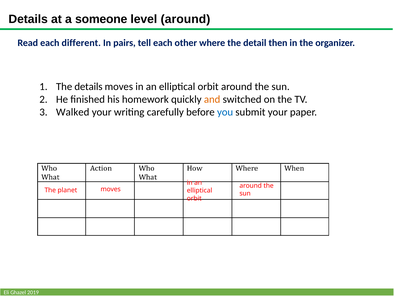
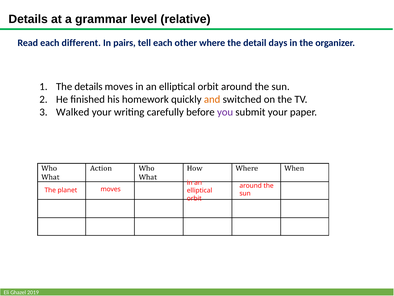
someone: someone -> grammar
level around: around -> relative
then: then -> days
you colour: blue -> purple
